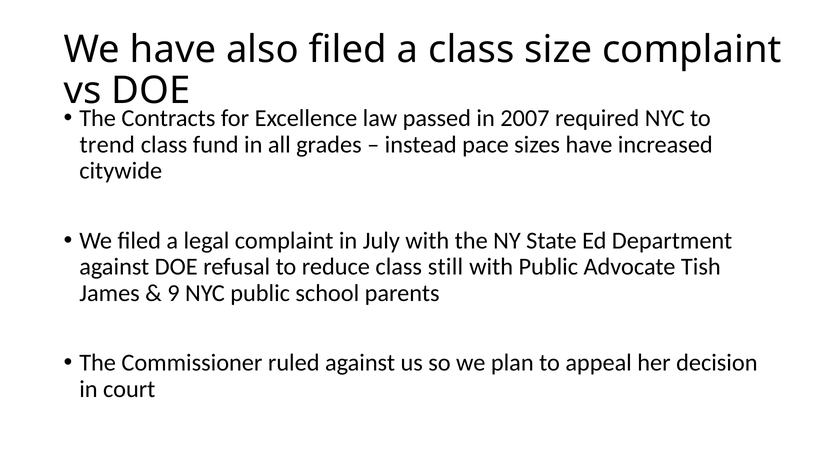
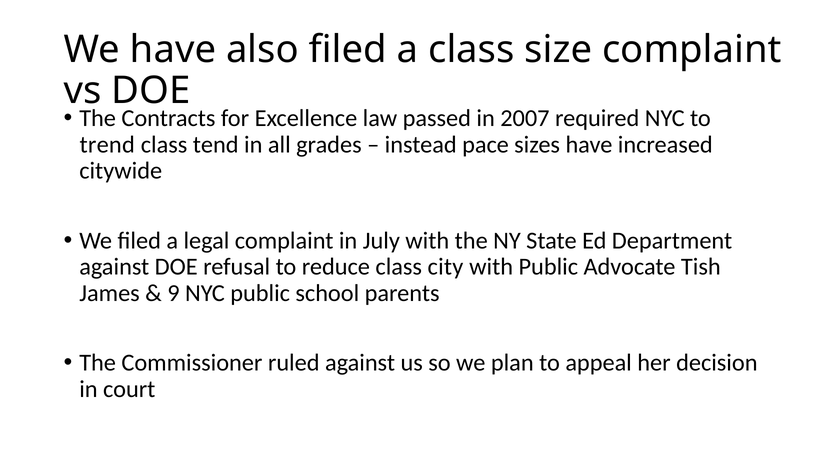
fund: fund -> tend
still: still -> city
